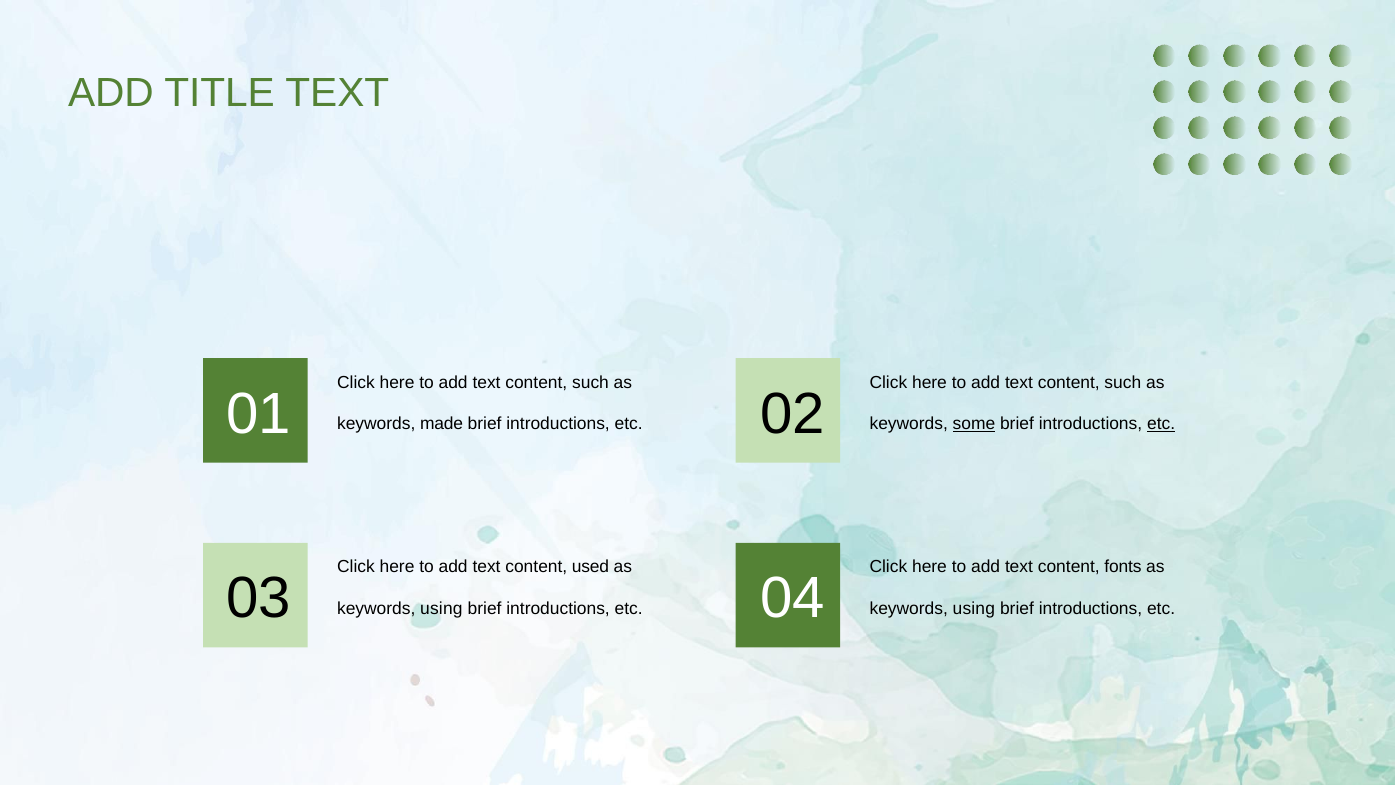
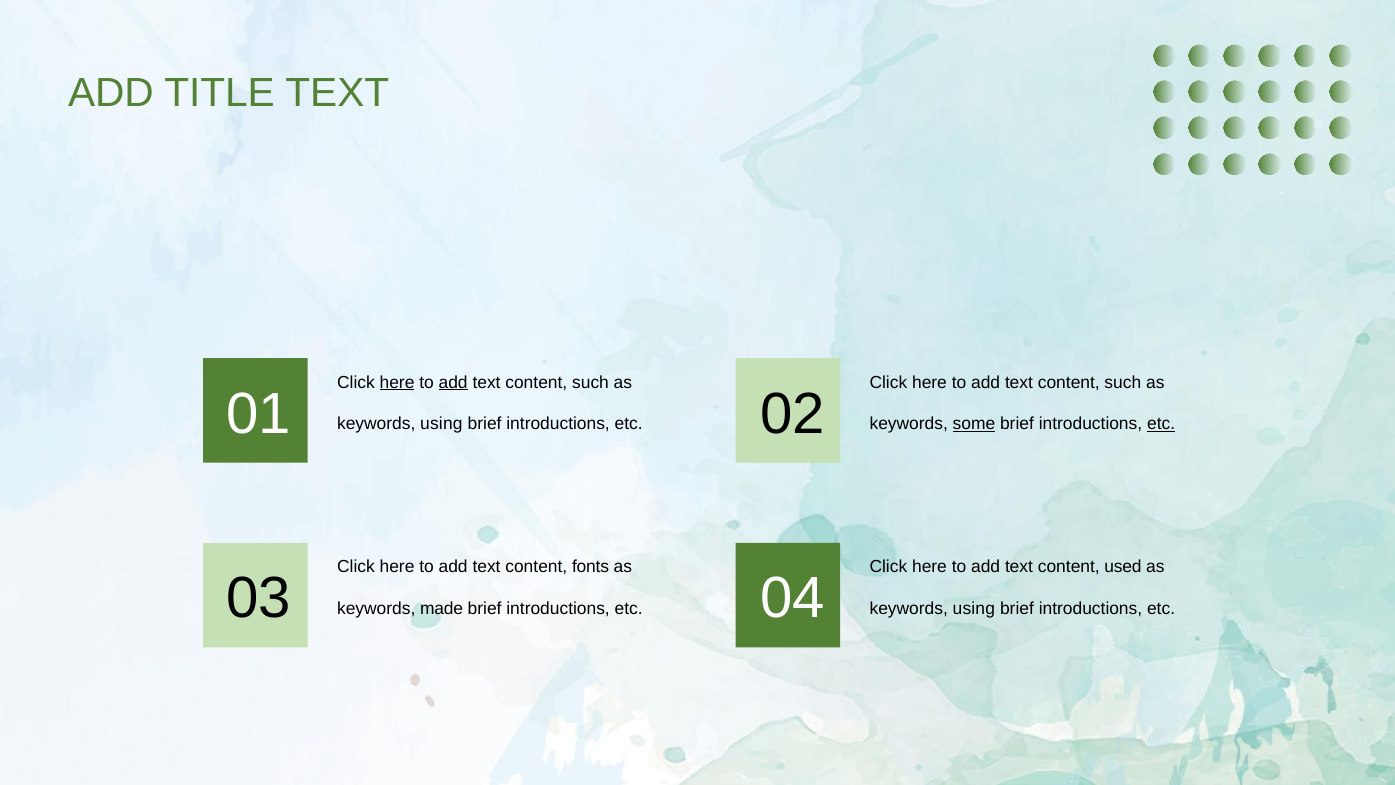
here at (397, 382) underline: none -> present
add at (453, 382) underline: none -> present
made at (442, 424): made -> using
used: used -> fonts
fonts: fonts -> used
using at (441, 609): using -> made
